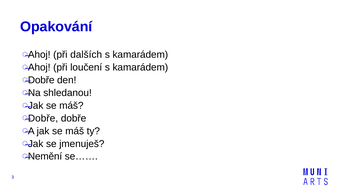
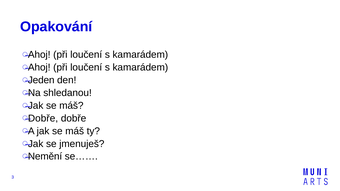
dalších at (86, 55): dalších -> loučení
Dobře at (41, 80): Dobře -> Jeden
